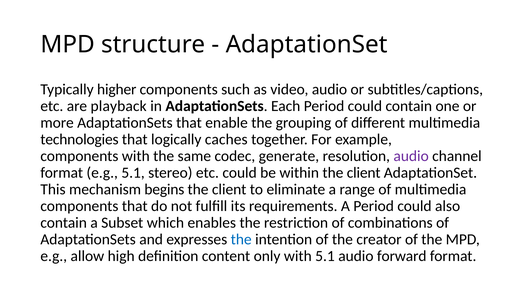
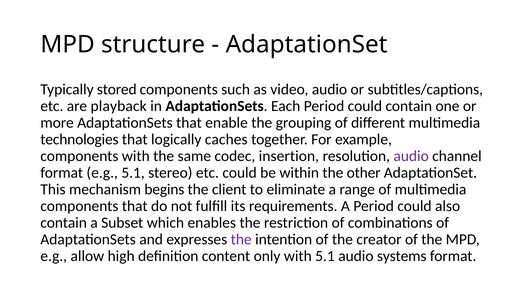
higher: higher -> stored
generate: generate -> insertion
within the client: client -> other
the at (241, 240) colour: blue -> purple
forward: forward -> systems
